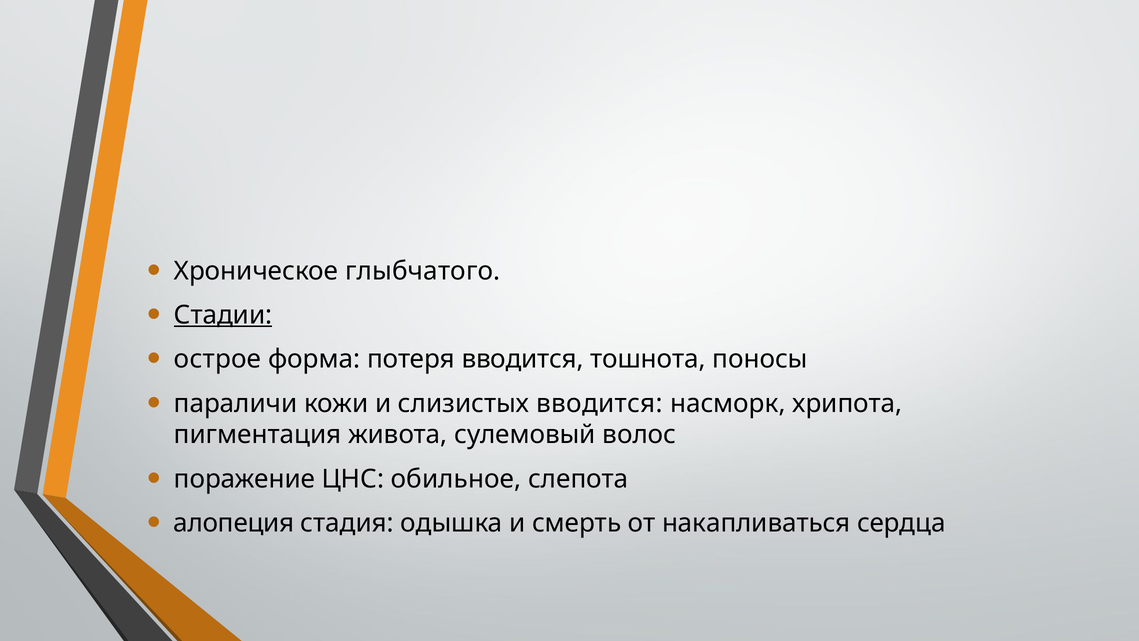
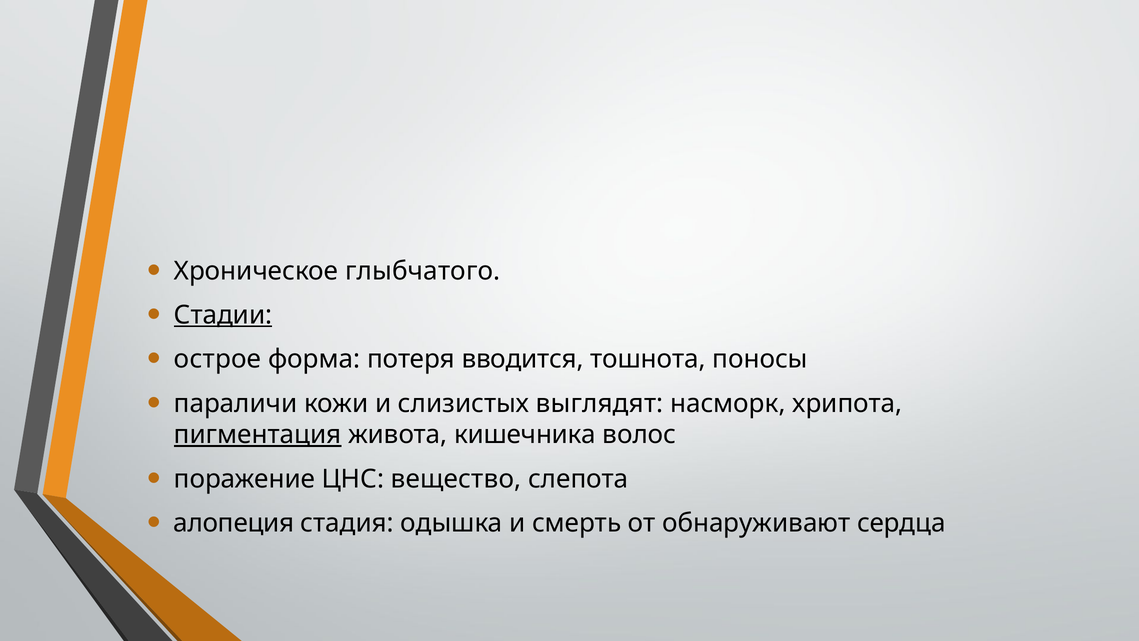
слизистых вводится: вводится -> выглядят
пигментация underline: none -> present
сулемовый: сулемовый -> кишечника
обильное: обильное -> вещество
накапливаться: накапливаться -> обнаруживают
